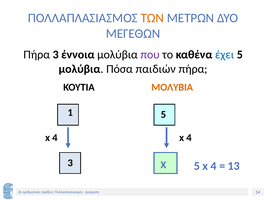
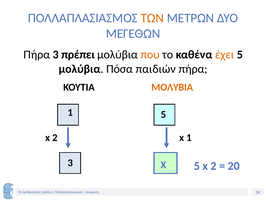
έννοια: έννοια -> πρέπει
που colour: purple -> orange
έχει colour: blue -> orange
4 at (55, 137): 4 -> 2
4 at (189, 137): 4 -> 1
5 x 4: 4 -> 2
13: 13 -> 20
